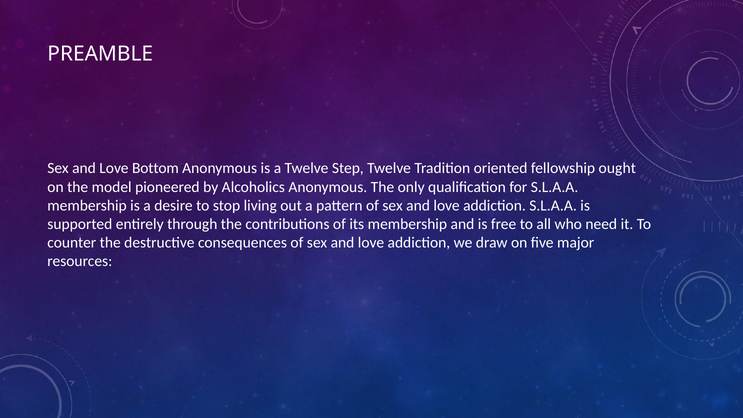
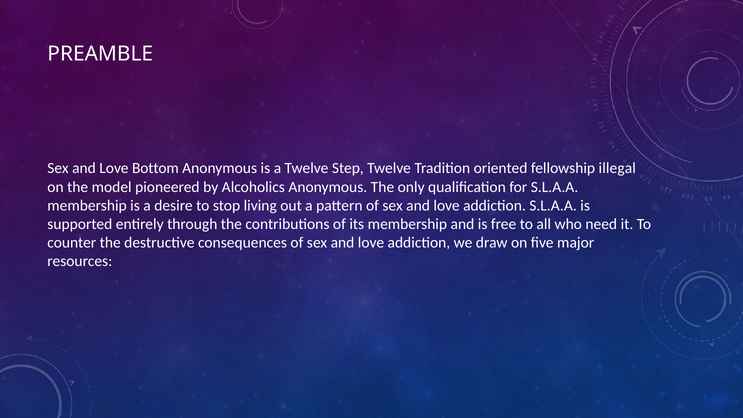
ought: ought -> illegal
